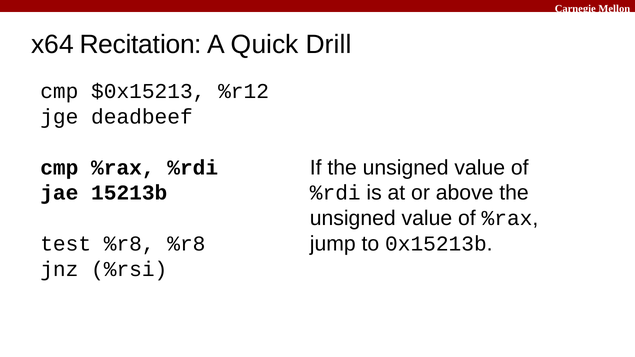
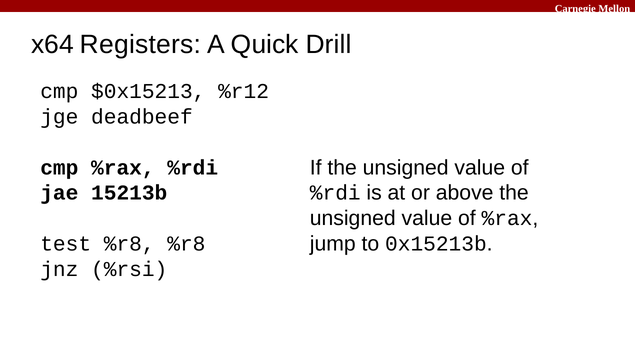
Recitation: Recitation -> Registers
